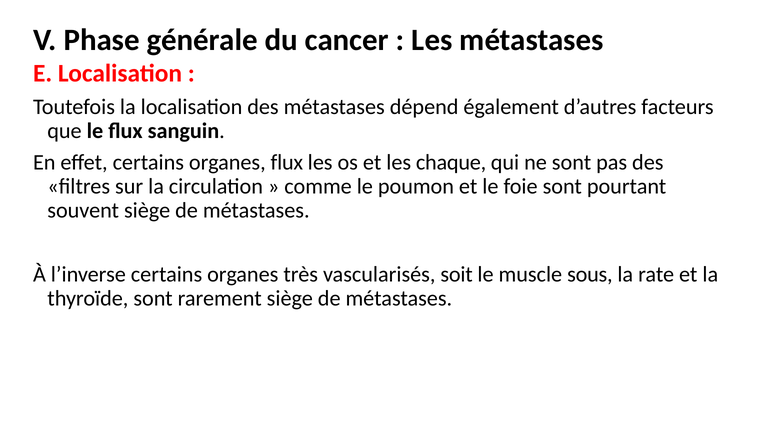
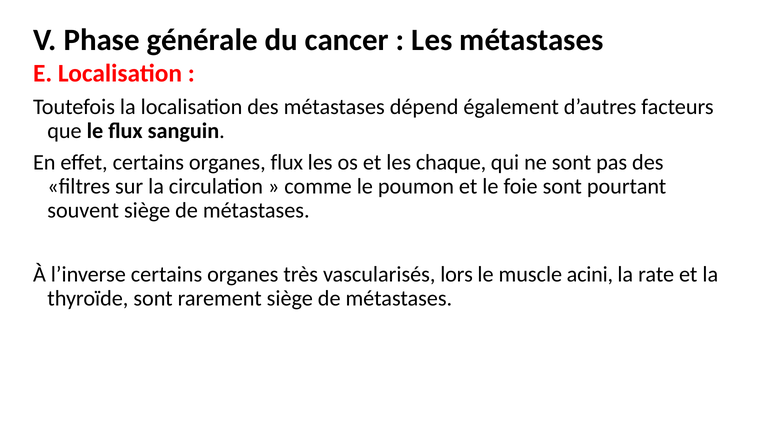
soit: soit -> lors
sous: sous -> acini
